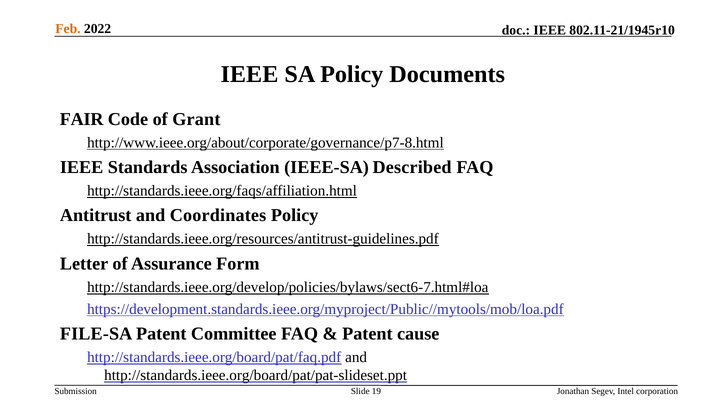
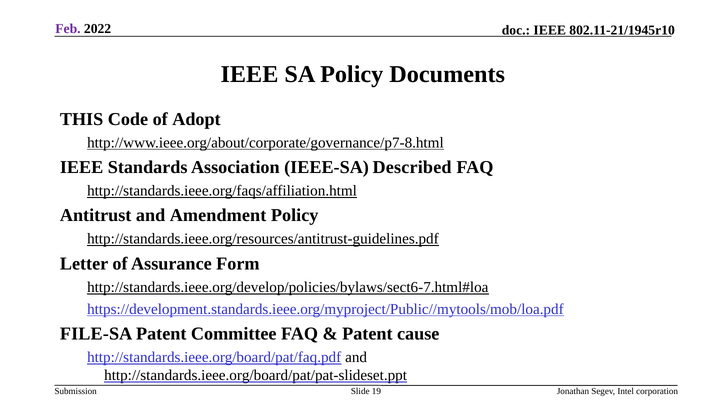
Feb colour: orange -> purple
FAIR: FAIR -> THIS
Grant: Grant -> Adopt
Coordinates: Coordinates -> Amendment
